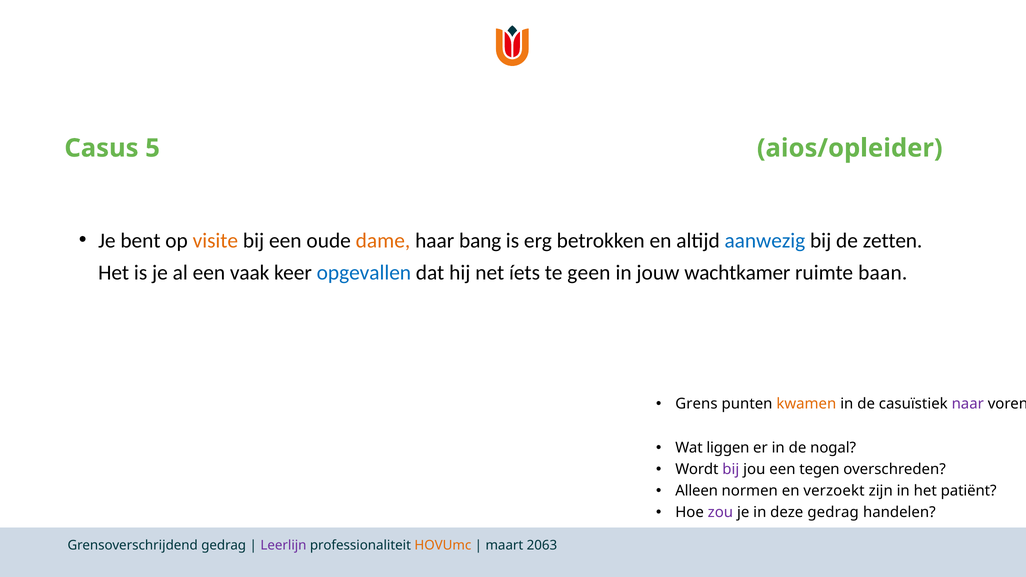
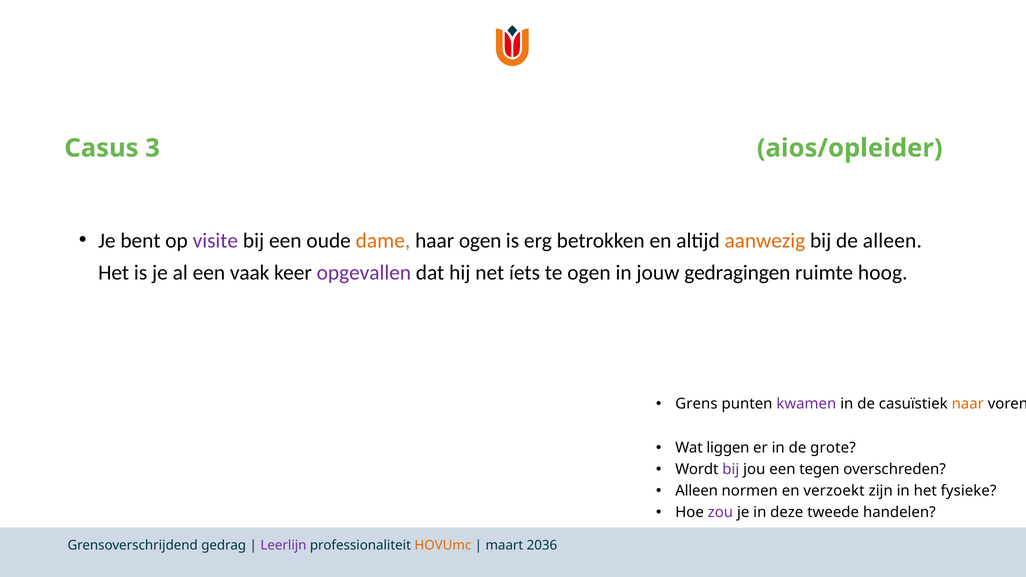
5: 5 -> 3
visite colour: orange -> purple
haar bang: bang -> ogen
aanwezig colour: blue -> orange
de zetten: zetten -> alleen
opgevallen colour: blue -> purple
te geen: geen -> ogen
wachtkamer: wachtkamer -> gedragingen
baan: baan -> hoog
kwamen colour: orange -> purple
naar colour: purple -> orange
nogal: nogal -> grote
patiënt: patiënt -> fysieke
deze gedrag: gedrag -> tweede
2063: 2063 -> 2036
